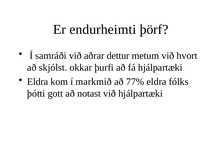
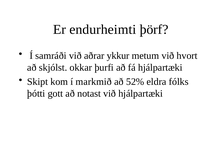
dettur: dettur -> ykkur
Eldra at (38, 82): Eldra -> Skipt
77%: 77% -> 52%
